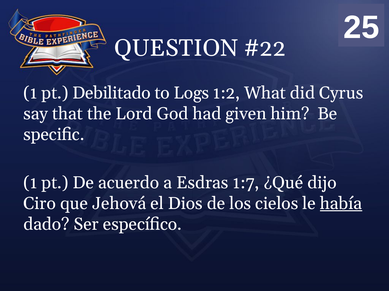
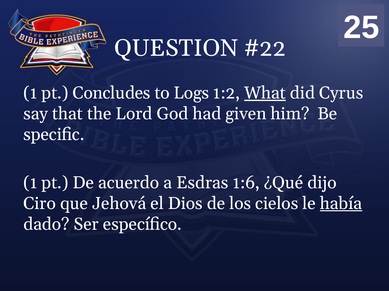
Debilitado: Debilitado -> Concludes
What underline: none -> present
1:7: 1:7 -> 1:6
